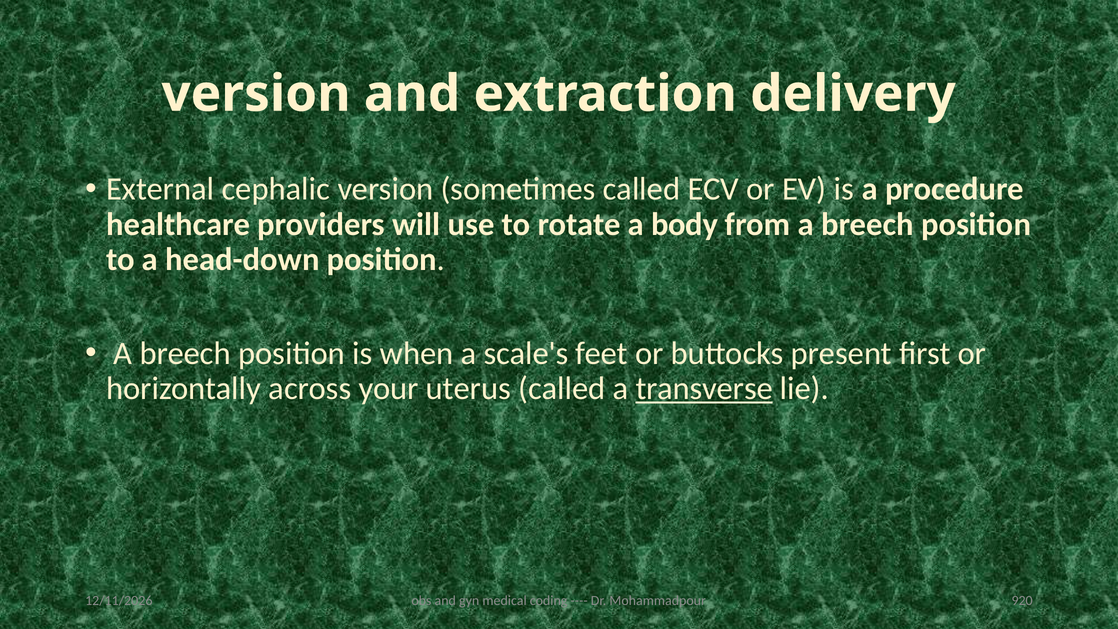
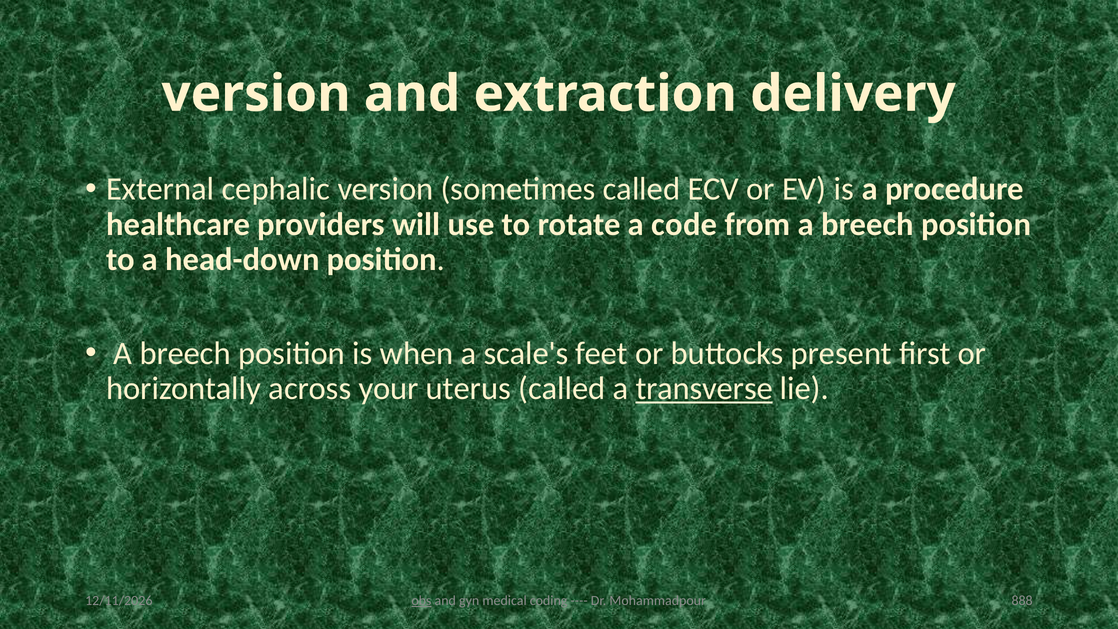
body: body -> code
obs underline: none -> present
920: 920 -> 888
